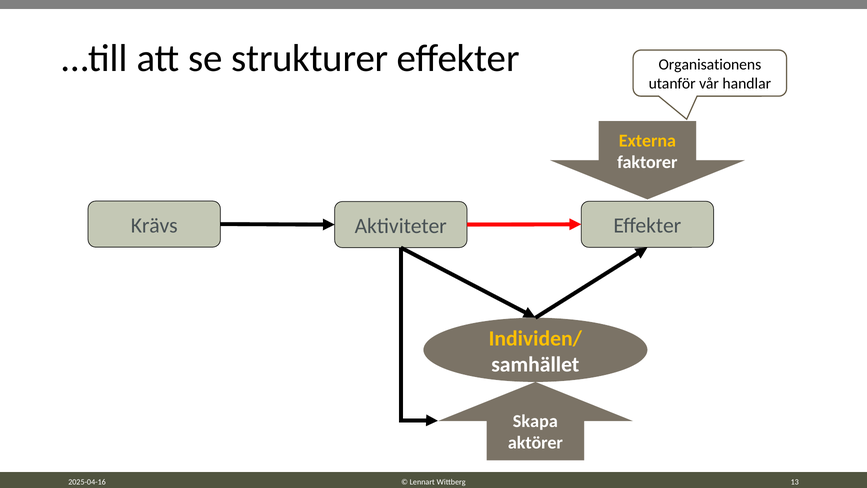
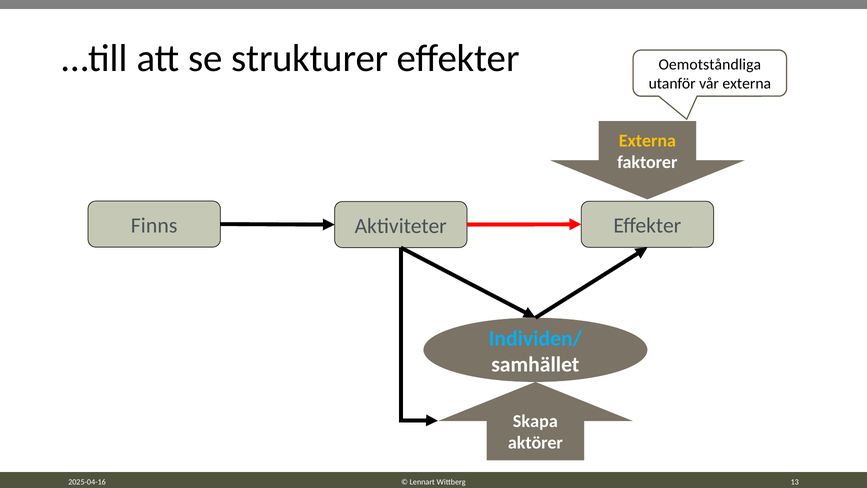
Organisationens: Organisationens -> Oemotståndliga
vår handlar: handlar -> externa
Krävs: Krävs -> Finns
Individen/ colour: yellow -> light blue
